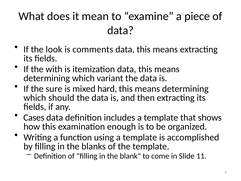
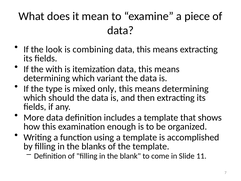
comments: comments -> combining
sure: sure -> type
hard: hard -> only
Cases: Cases -> More
